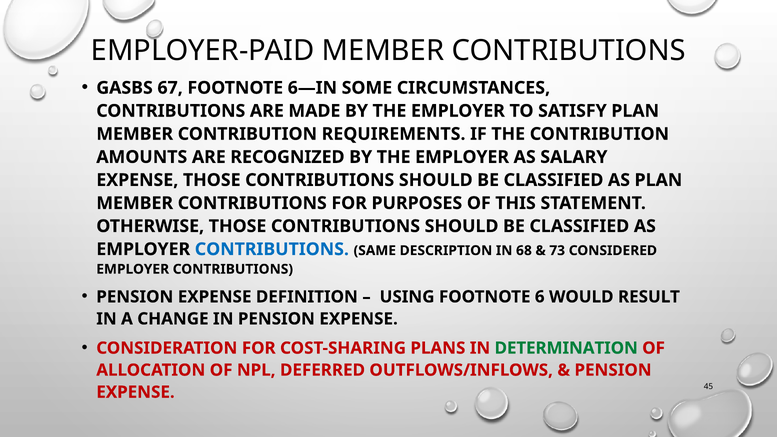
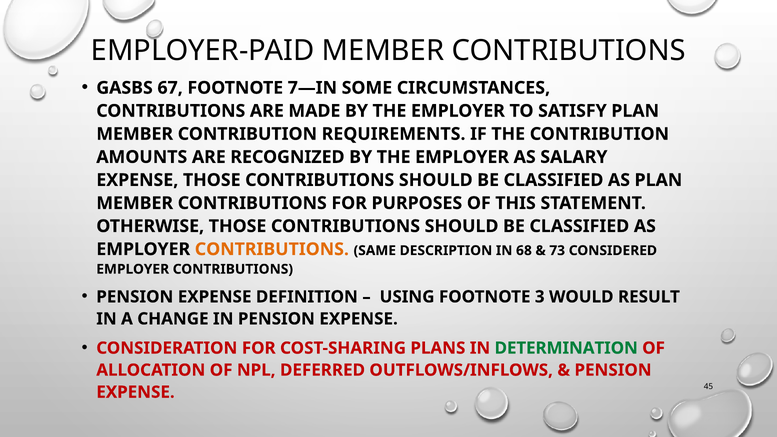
6—IN: 6—IN -> 7—IN
CONTRIBUTIONS at (272, 249) colour: blue -> orange
6: 6 -> 3
